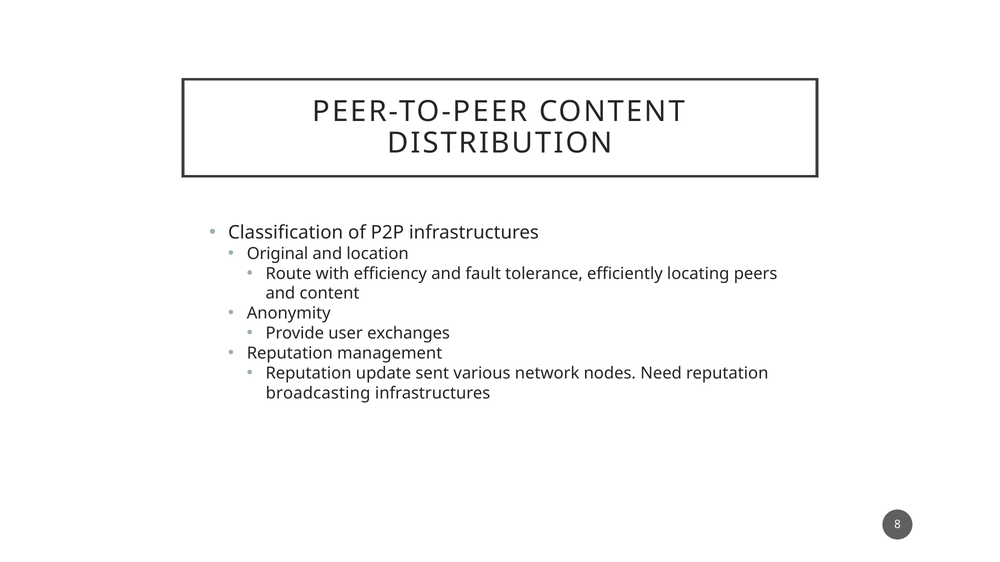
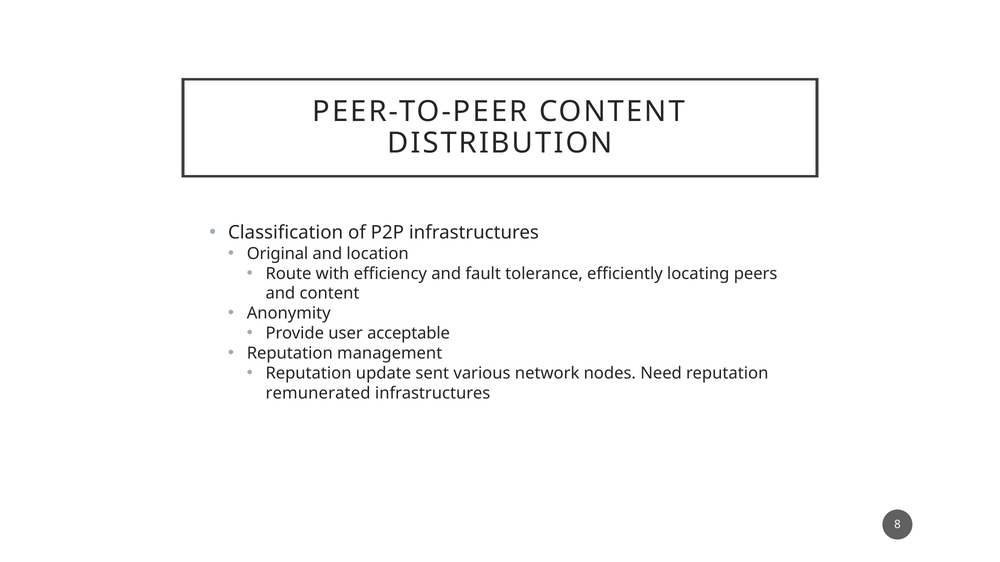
exchanges: exchanges -> acceptable
broadcasting: broadcasting -> remunerated
